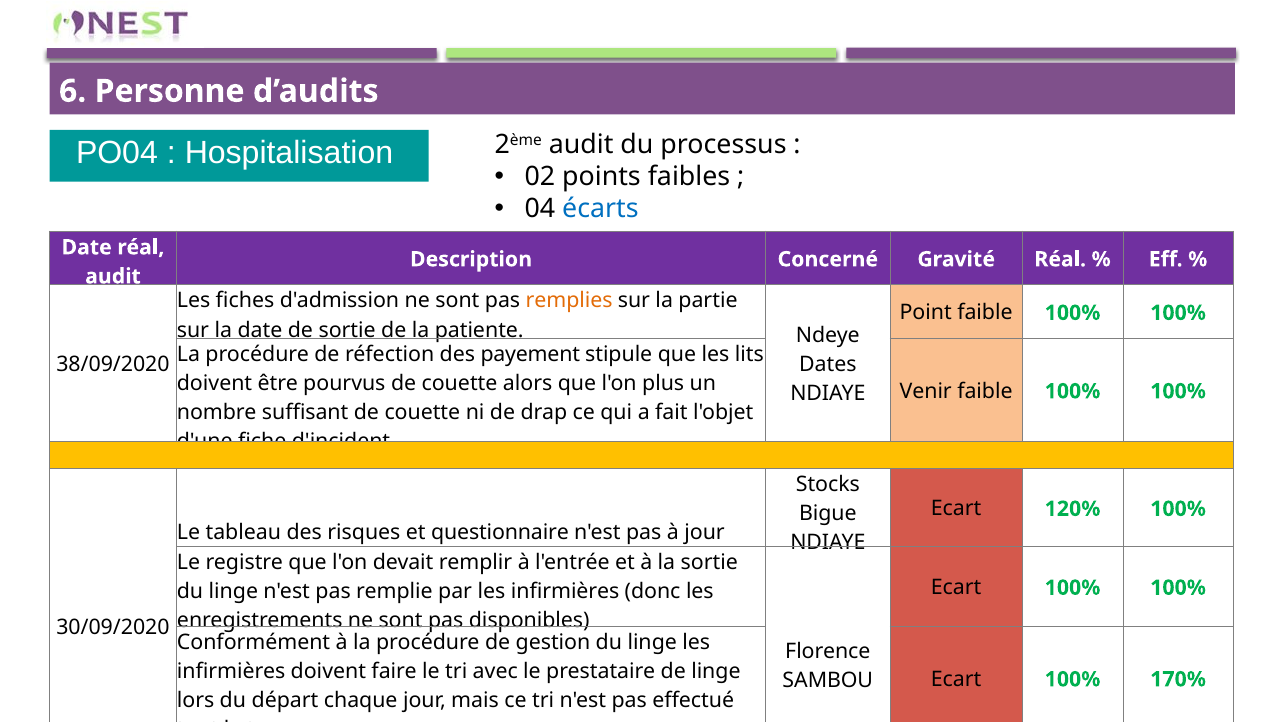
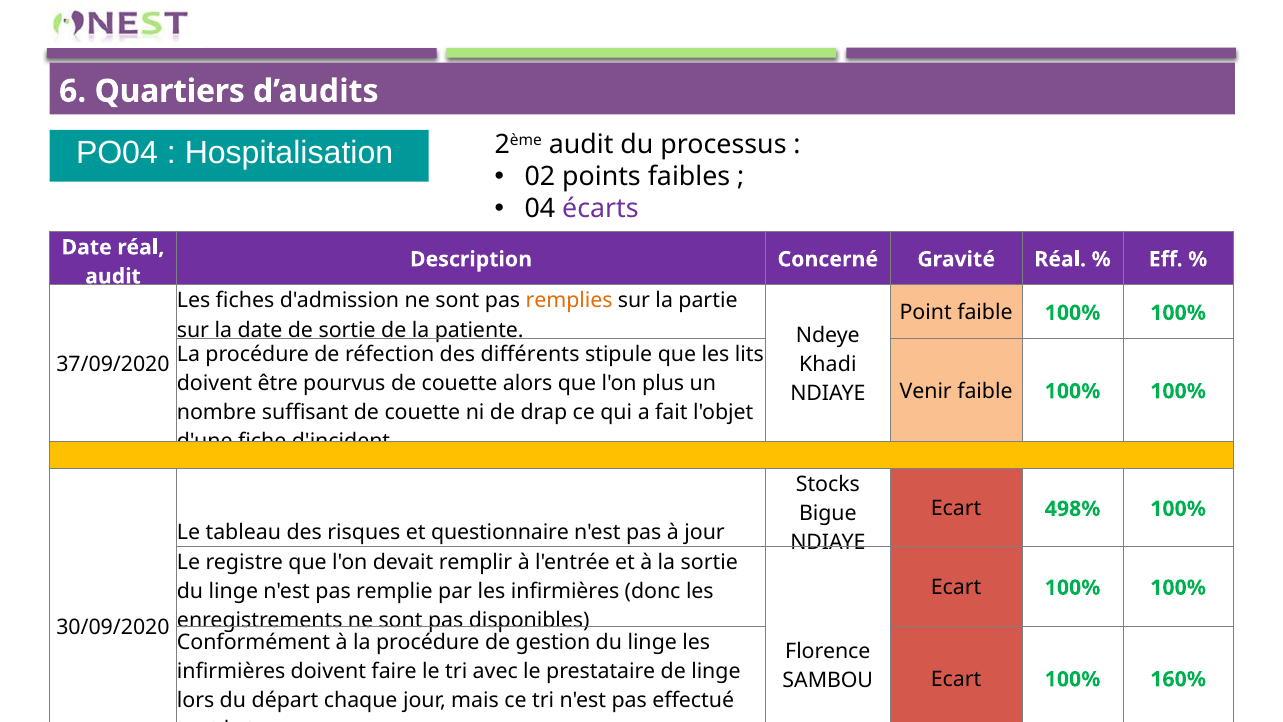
Personne: Personne -> Quartiers
écarts colour: blue -> purple
payement: payement -> différents
38/09/2020: 38/09/2020 -> 37/09/2020
Dates: Dates -> Khadi
120%: 120% -> 498%
170%: 170% -> 160%
